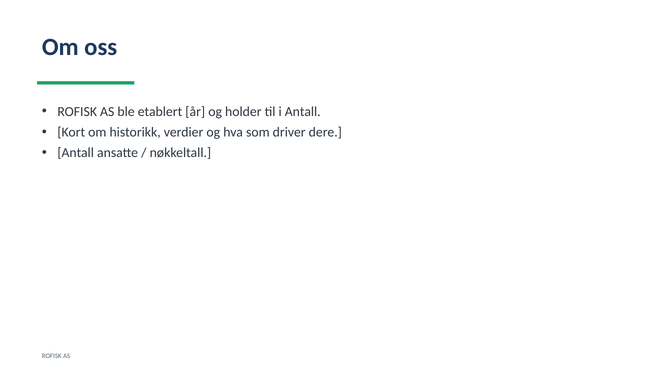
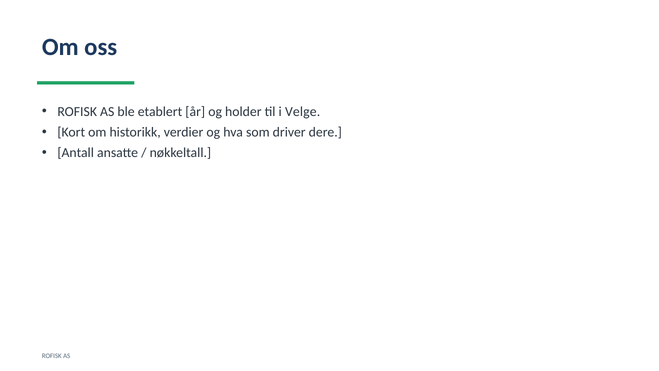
i Antall: Antall -> Velge
